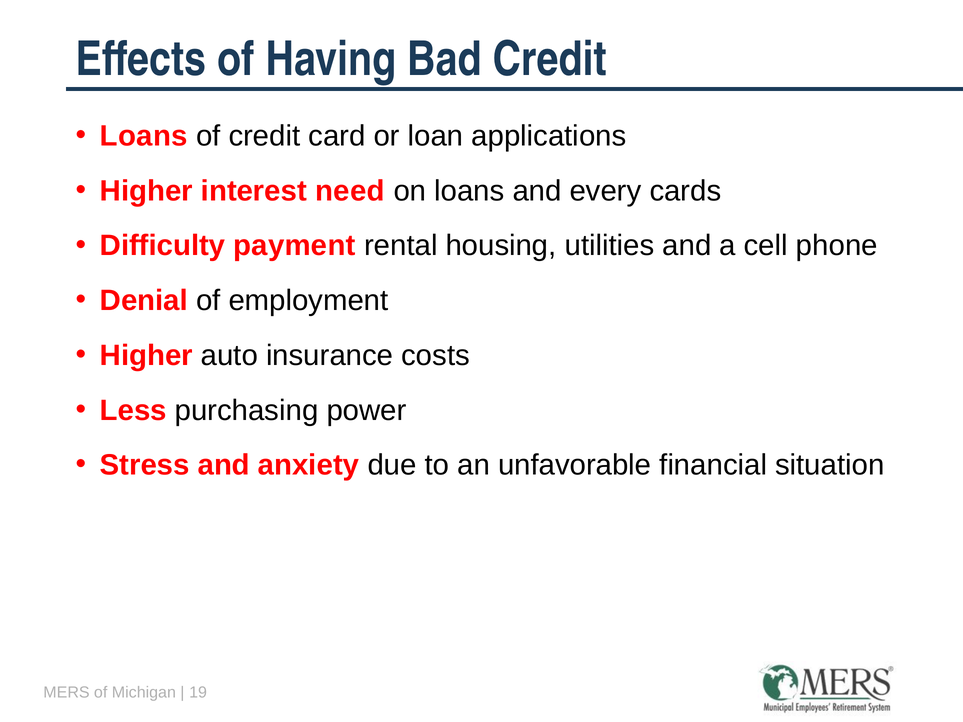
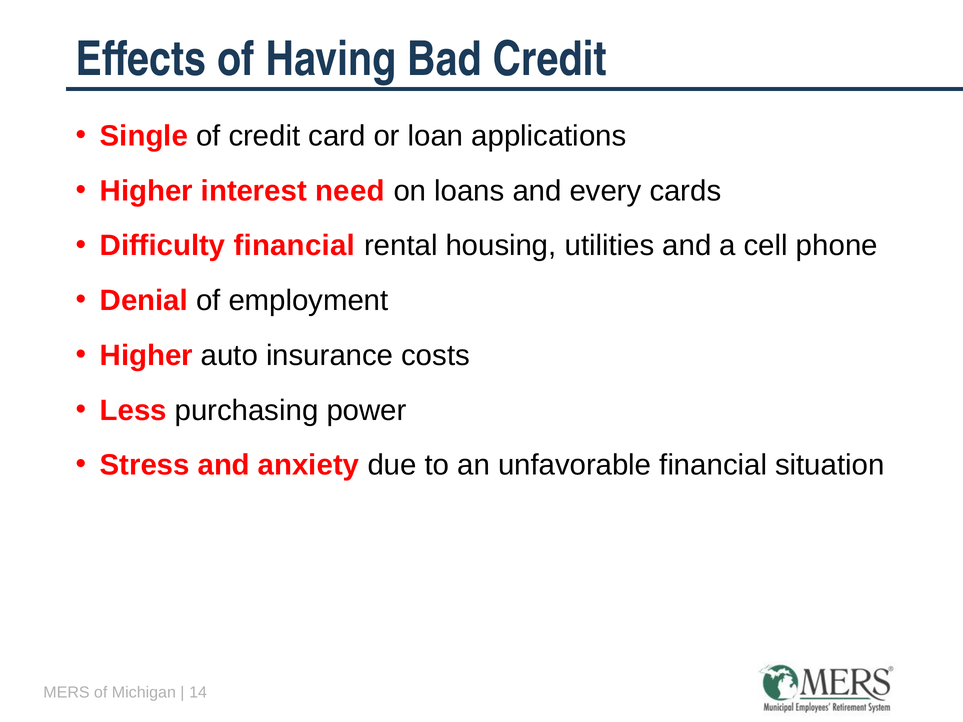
Loans at (144, 136): Loans -> Single
Difficulty payment: payment -> financial
19: 19 -> 14
